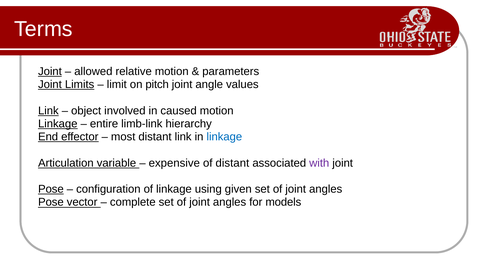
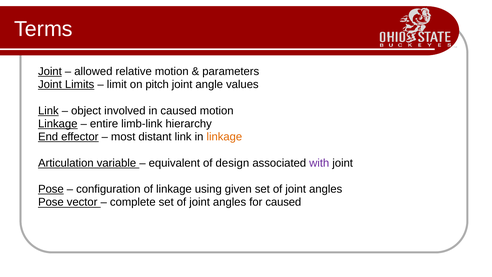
linkage at (224, 137) colour: blue -> orange
expensive: expensive -> equivalent
of distant: distant -> design
for models: models -> caused
